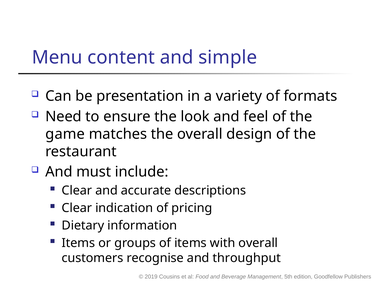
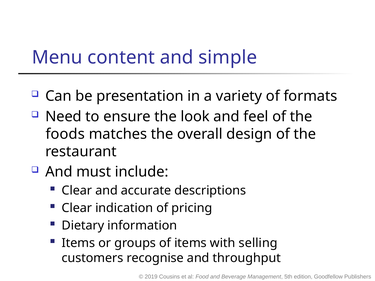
game: game -> foods
with overall: overall -> selling
